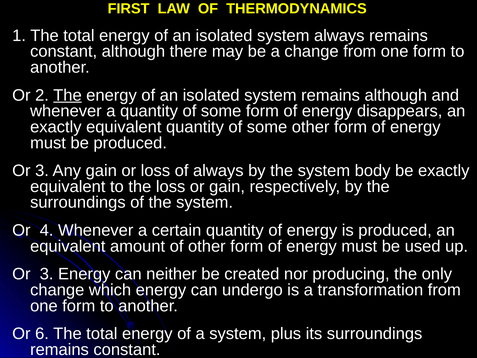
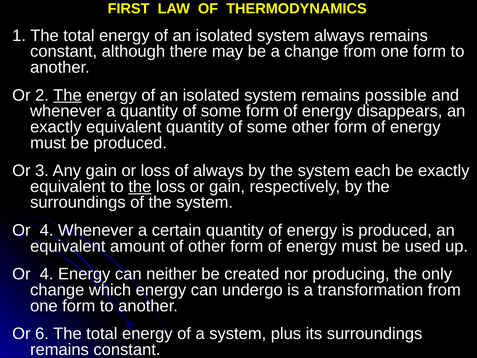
remains although: although -> possible
body: body -> each
the at (140, 186) underline: none -> present
3 at (47, 274): 3 -> 4
